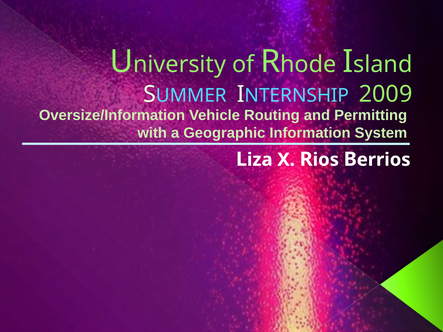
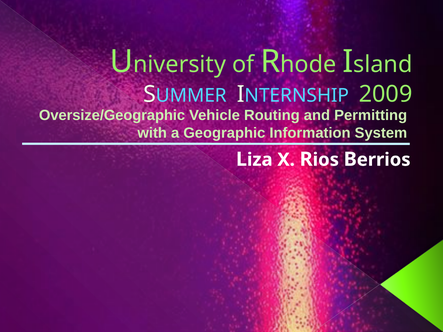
Oversize/Information: Oversize/Information -> Oversize/Geographic
